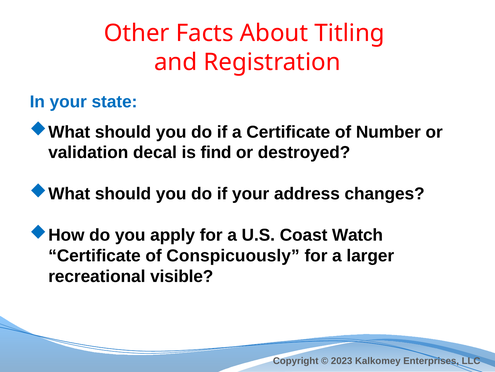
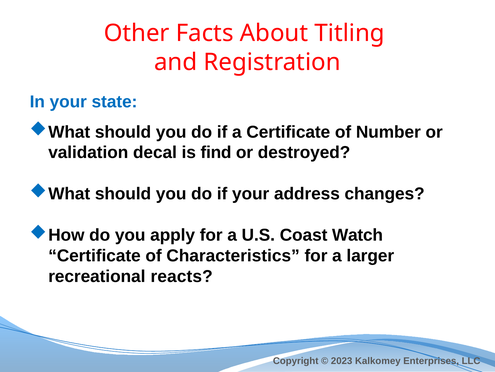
Conspicuously: Conspicuously -> Characteristics
visible: visible -> reacts
